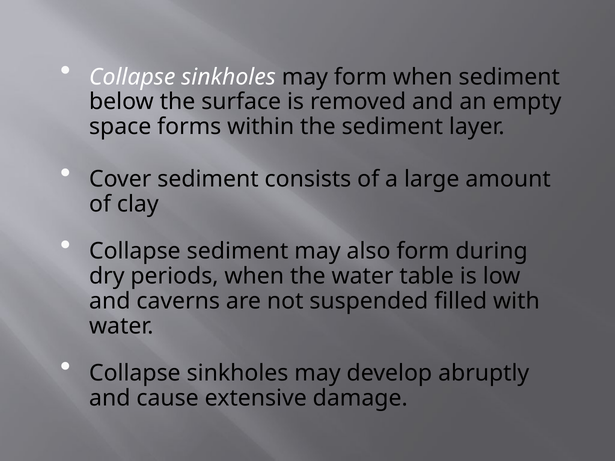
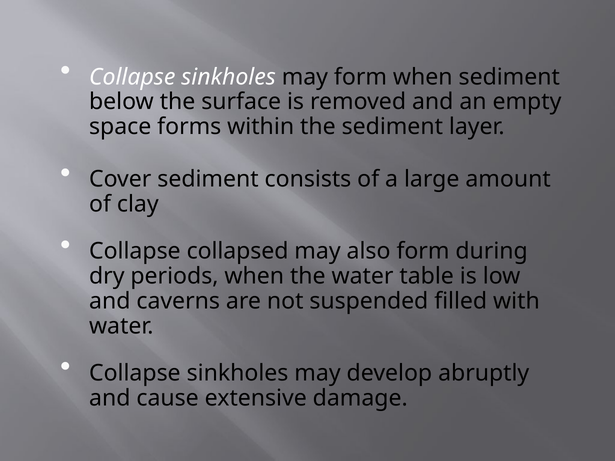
Collapse sediment: sediment -> collapsed
